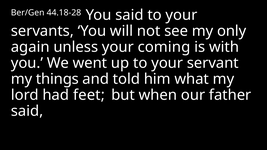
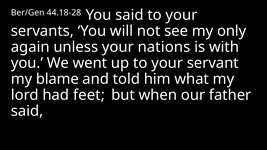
coming: coming -> nations
things: things -> blame
